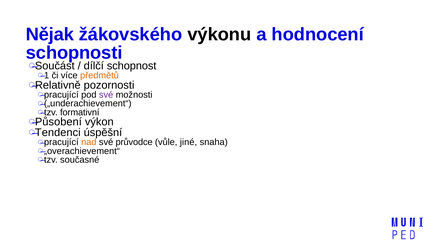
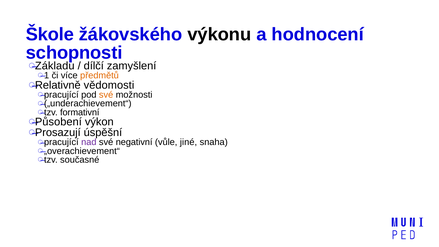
Nějak: Nějak -> Škole
Součást: Součást -> Základu
schopnost: schopnost -> zamyšlení
pozornosti: pozornosti -> vědomosti
své at (106, 95) colour: purple -> orange
Tendenci: Tendenci -> Prosazují
nad colour: orange -> purple
průvodce: průvodce -> negativní
